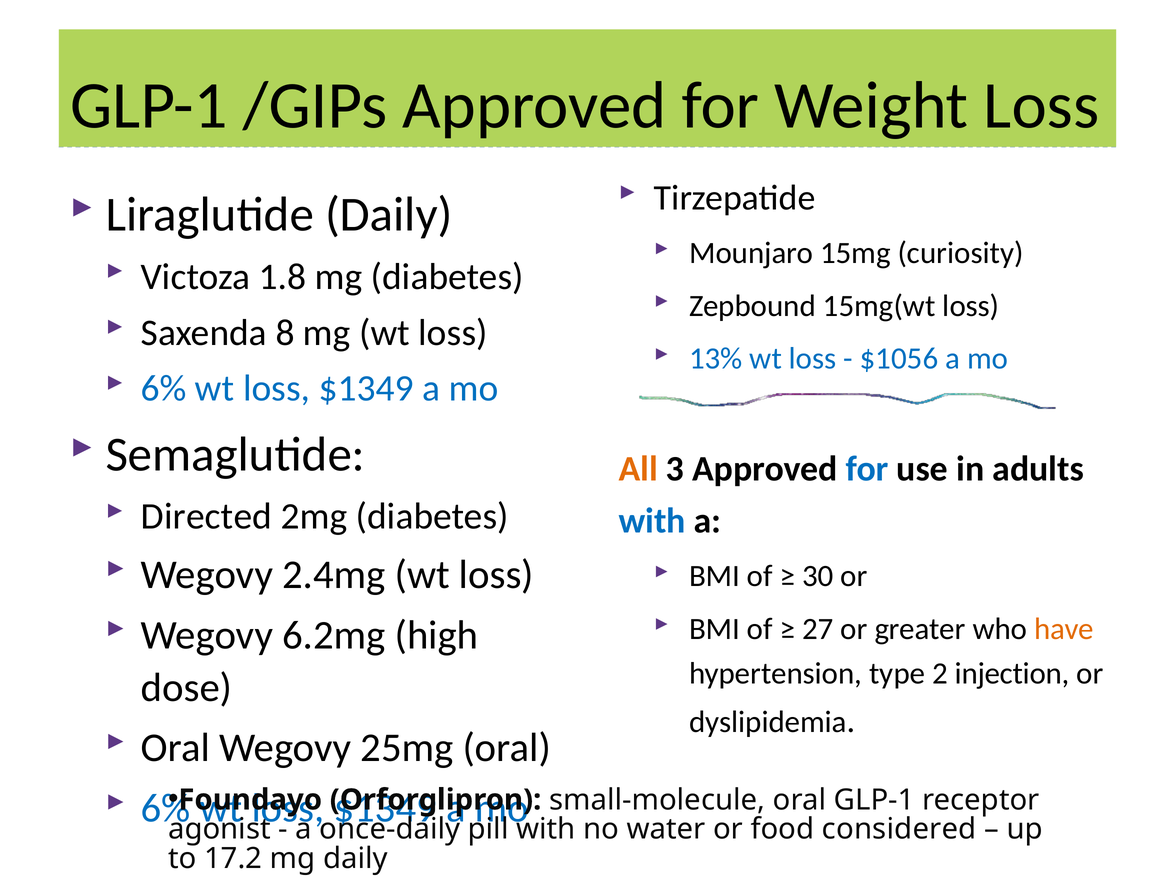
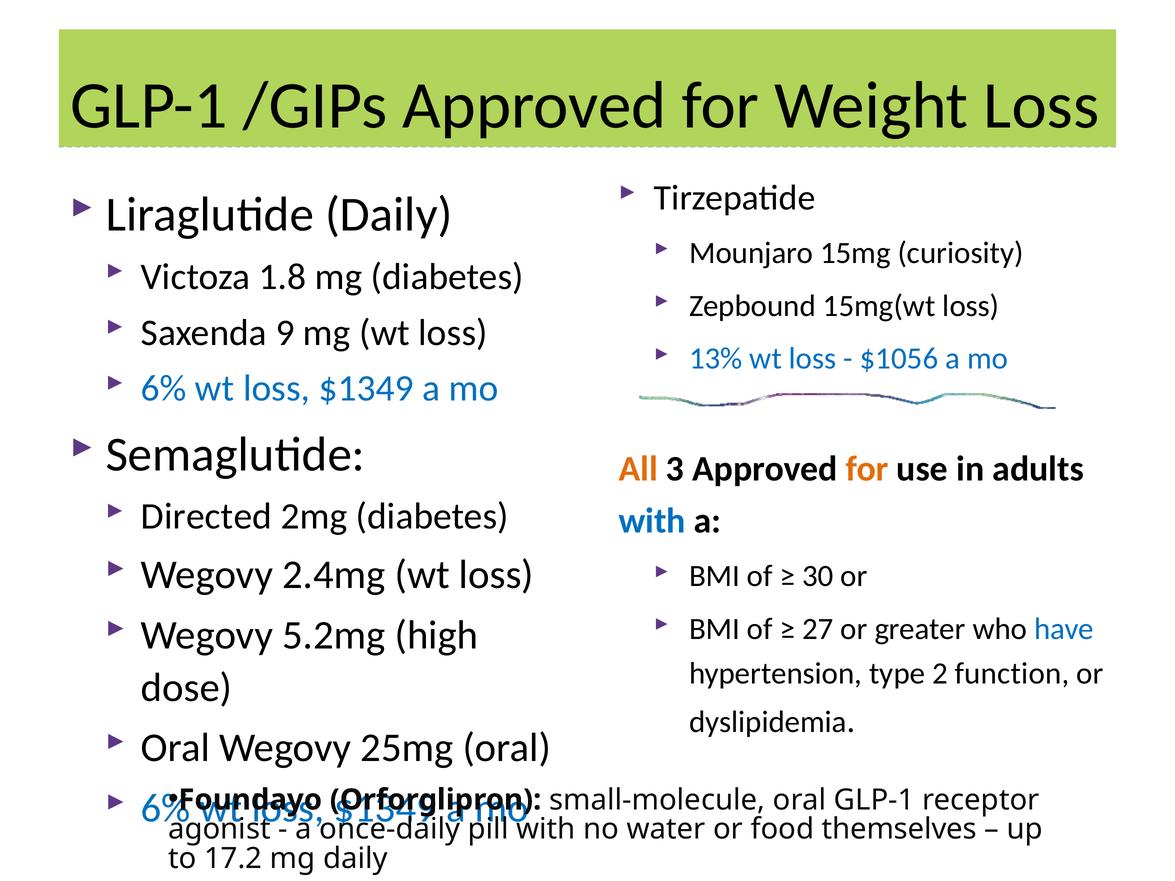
8: 8 -> 9
for at (867, 469) colour: blue -> orange
have colour: orange -> blue
6.2mg: 6.2mg -> 5.2mg
injection: injection -> function
considered: considered -> themselves
